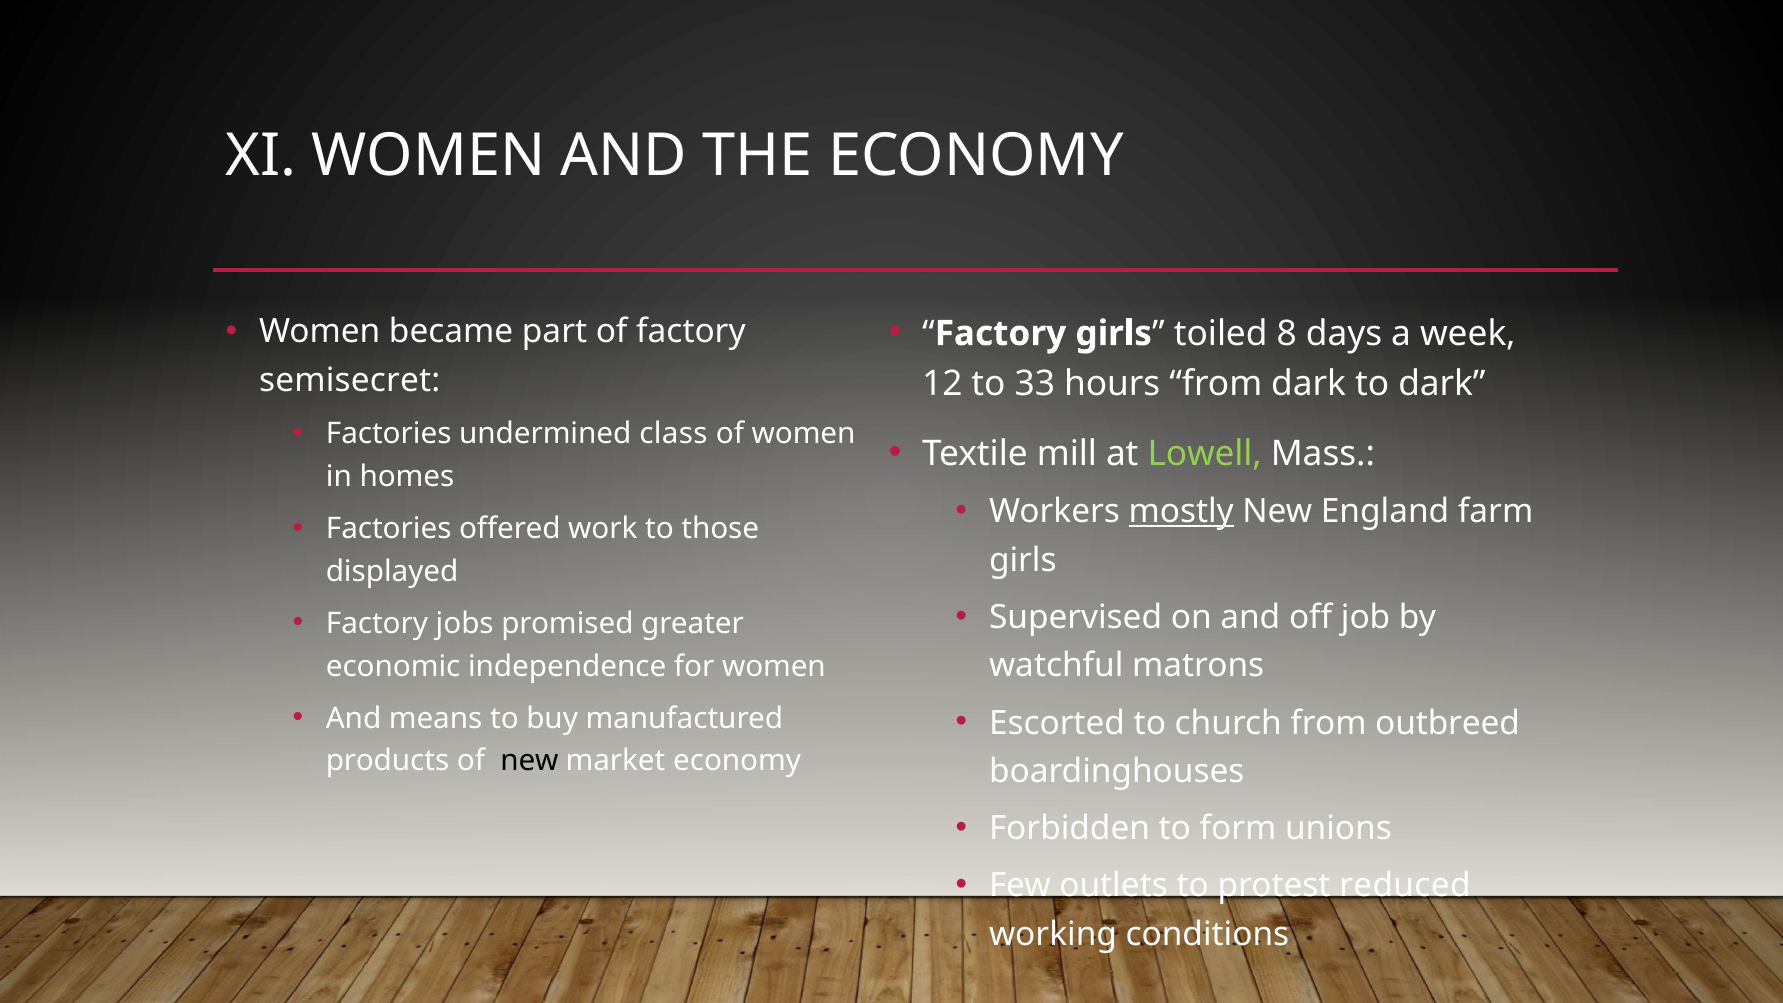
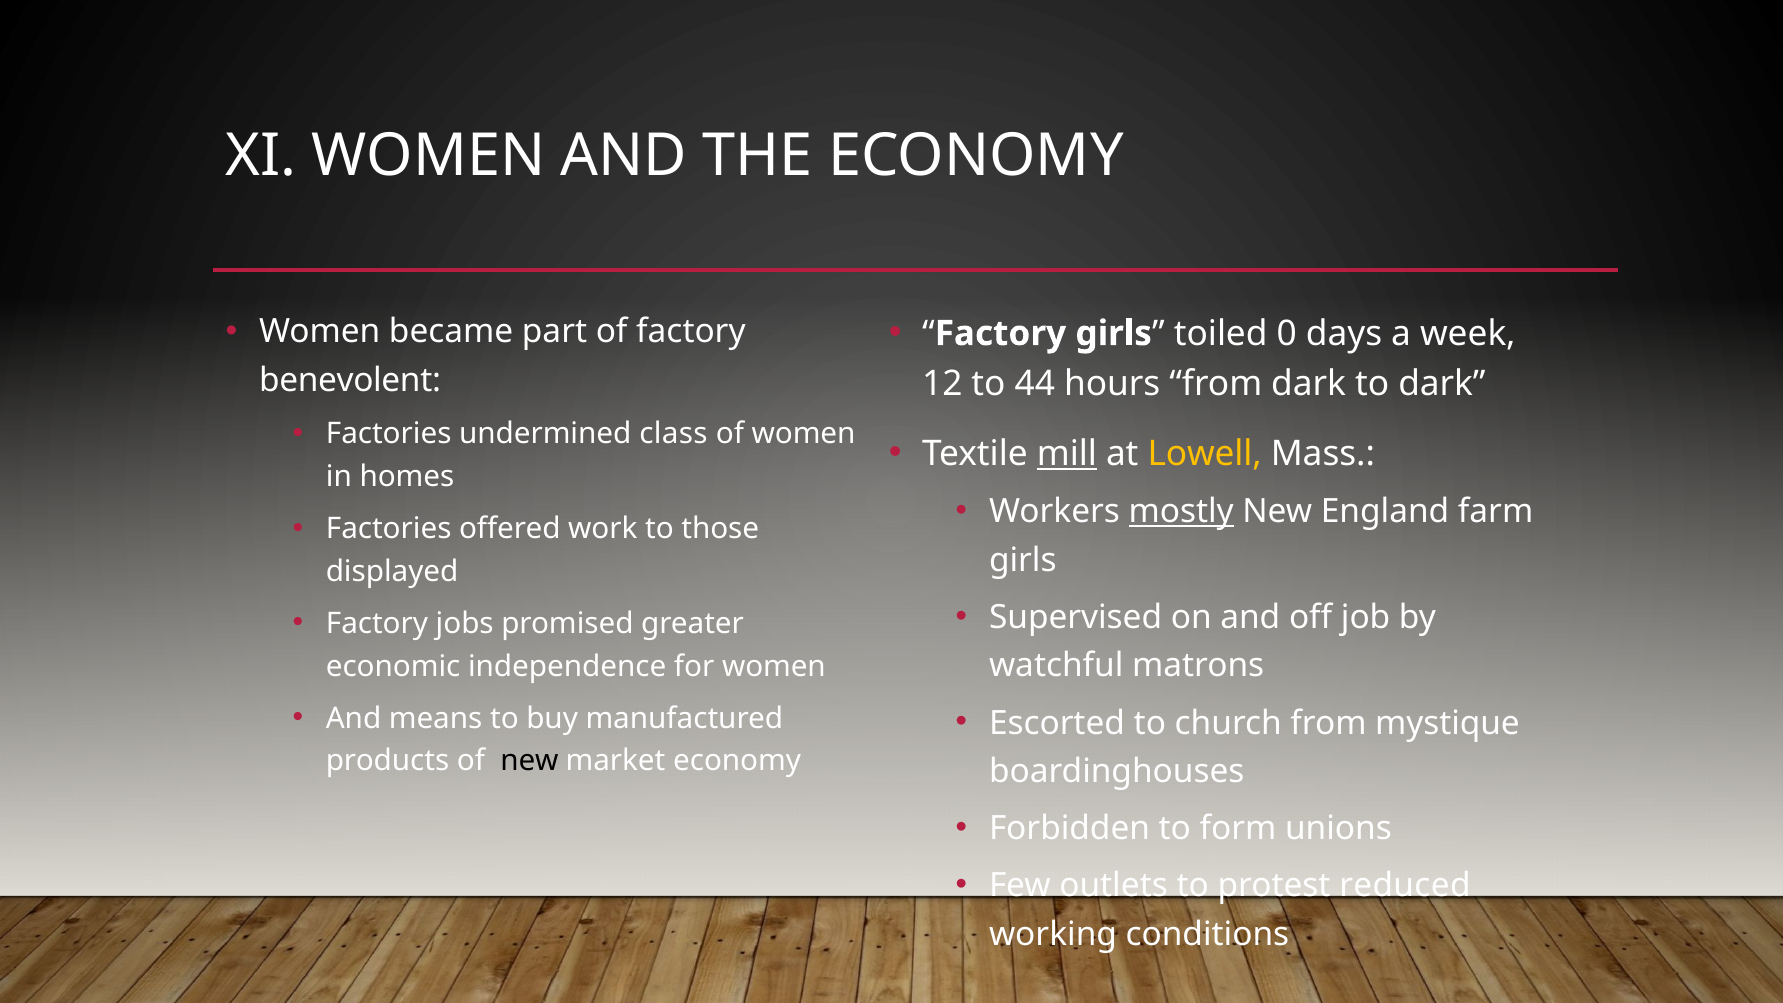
8: 8 -> 0
semisecret: semisecret -> benevolent
33: 33 -> 44
mill underline: none -> present
Lowell colour: light green -> yellow
outbreed: outbreed -> mystique
